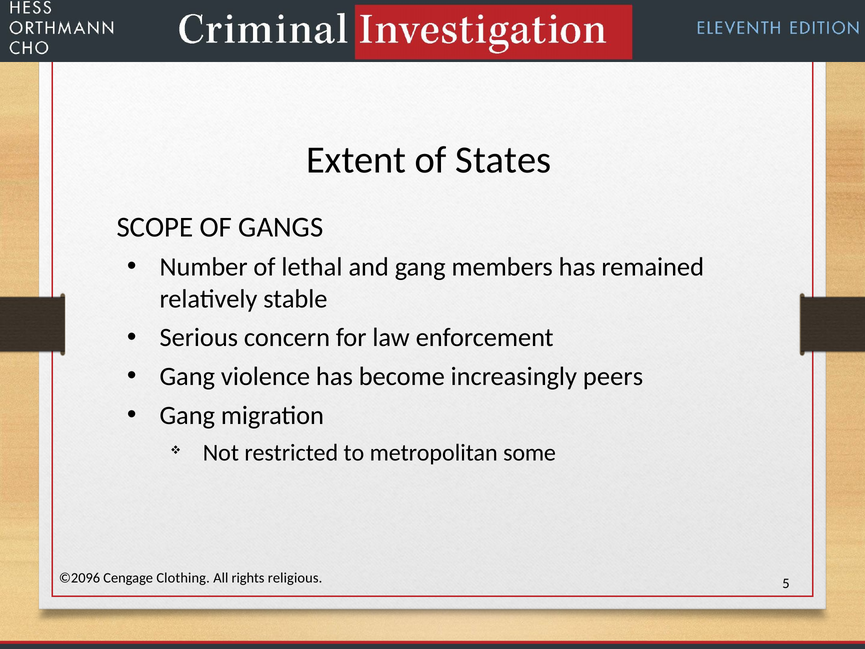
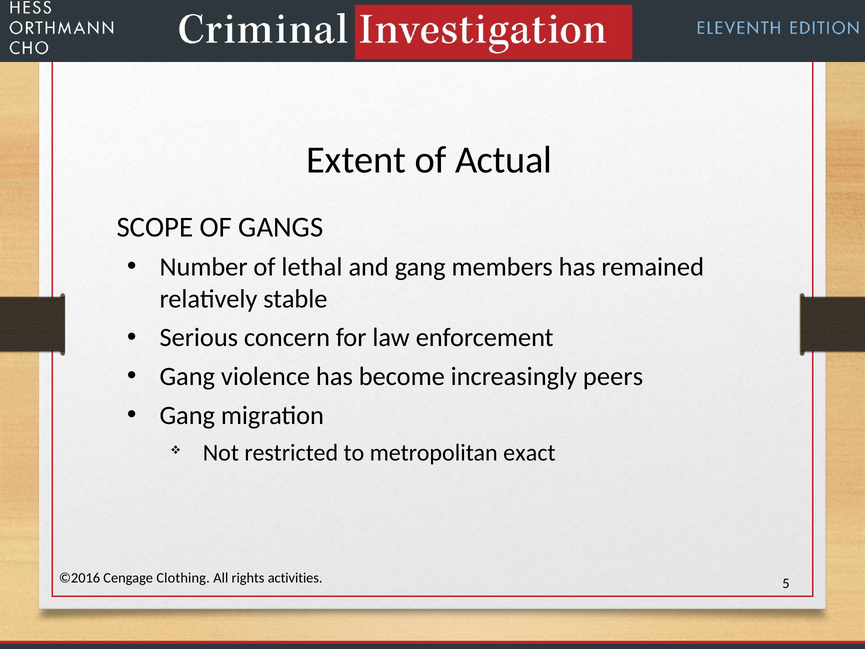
States: States -> Actual
some: some -> exact
©2096: ©2096 -> ©2016
religious: religious -> activities
